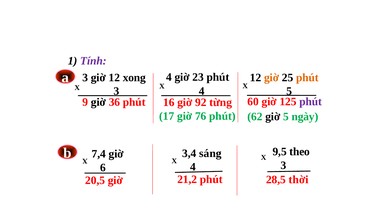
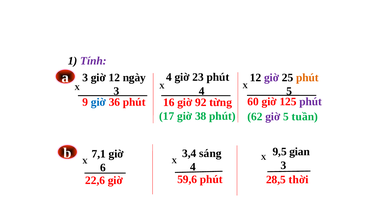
giờ at (272, 77) colour: orange -> purple
xong: xong -> ngày
giờ at (98, 102) colour: black -> blue
76: 76 -> 38
giờ at (273, 116) colour: black -> purple
ngày: ngày -> tuần
theo: theo -> gian
7,4: 7,4 -> 7,1
21,2: 21,2 -> 59,6
20,5: 20,5 -> 22,6
